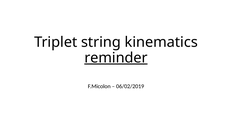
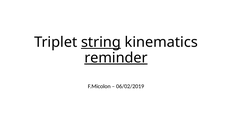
string underline: none -> present
